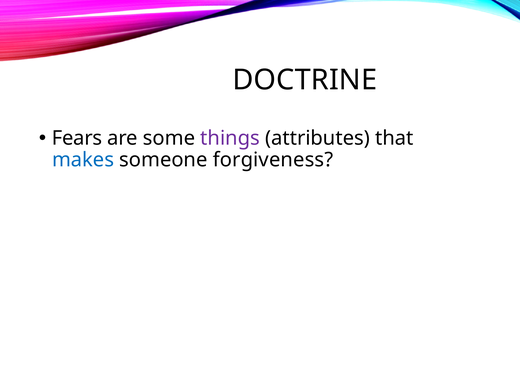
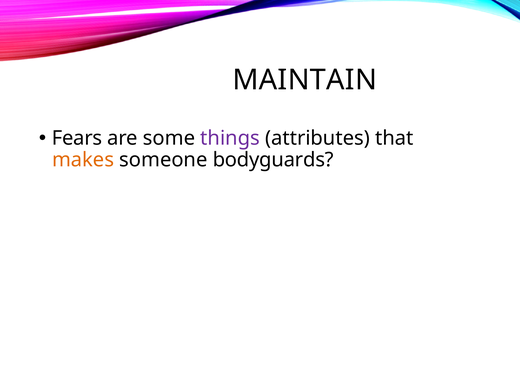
DOCTRINE: DOCTRINE -> MAINTAIN
makes colour: blue -> orange
forgiveness: forgiveness -> bodyguards
